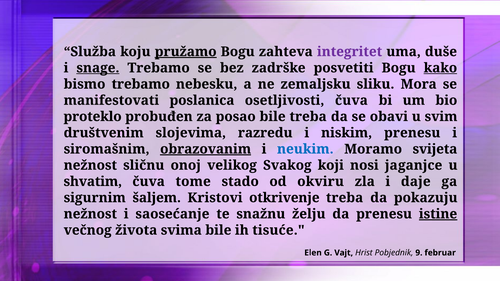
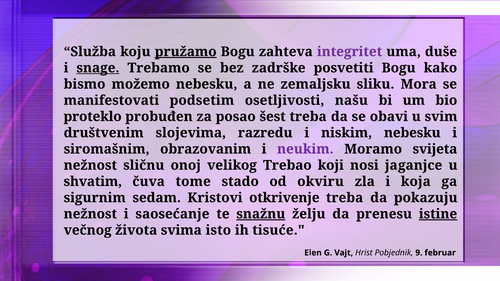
kako underline: present -> none
bismo trebamo: trebamo -> možemo
poslanica: poslanica -> podsetim
osetljivosti čuva: čuva -> našu
posao bile: bile -> šest
niskim prenesu: prenesu -> nebesku
obrazovanim underline: present -> none
neukim colour: blue -> purple
Svakog: Svakog -> Trebao
daje: daje -> koja
šaljem: šaljem -> sedam
snažnu underline: none -> present
svima bile: bile -> isto
